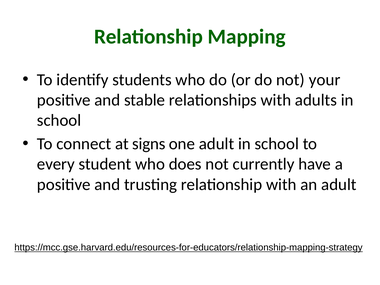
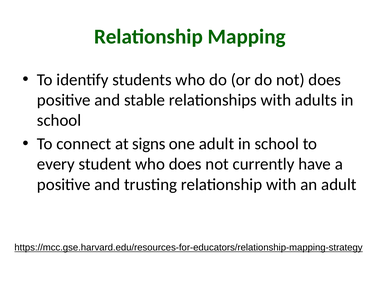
not your: your -> does
